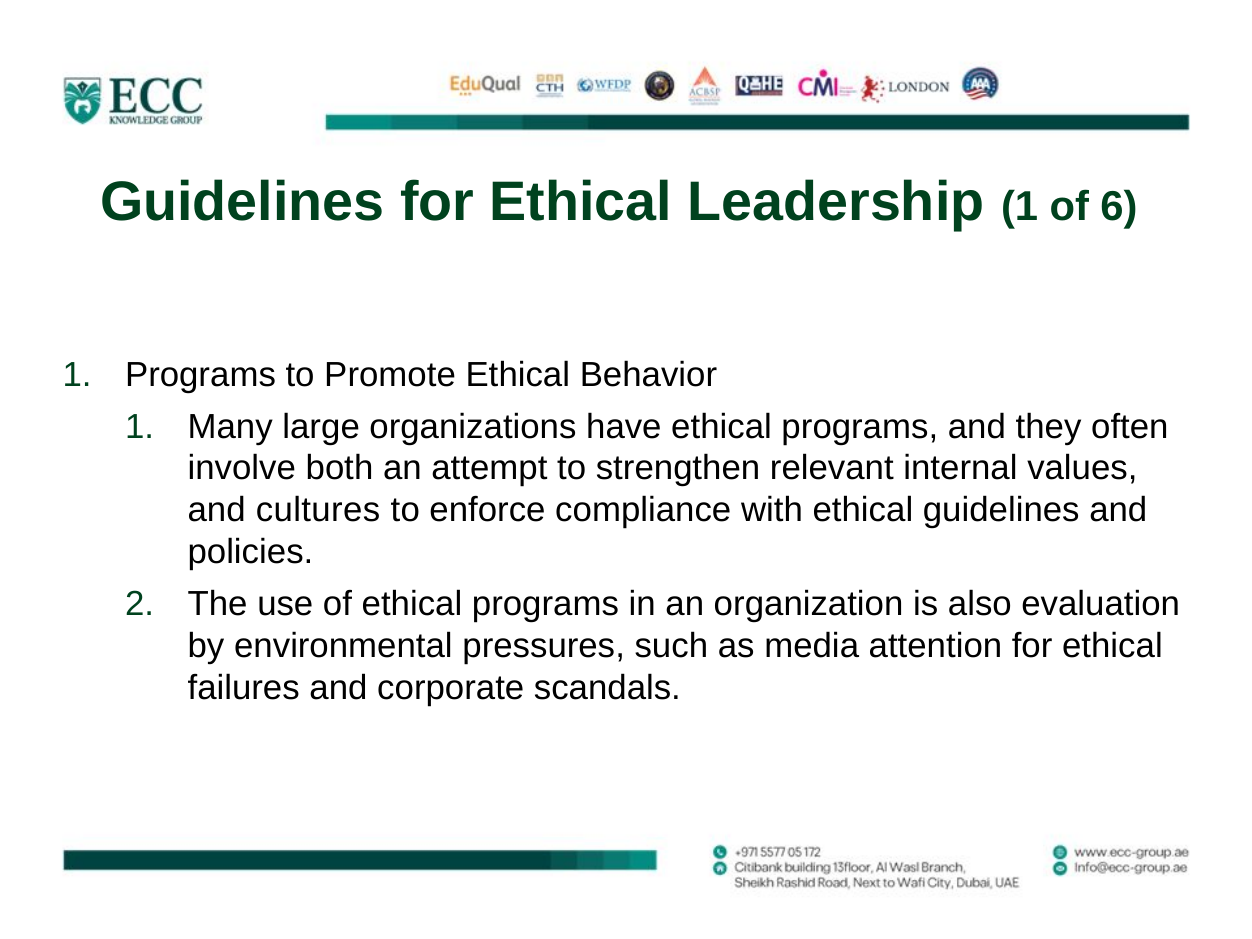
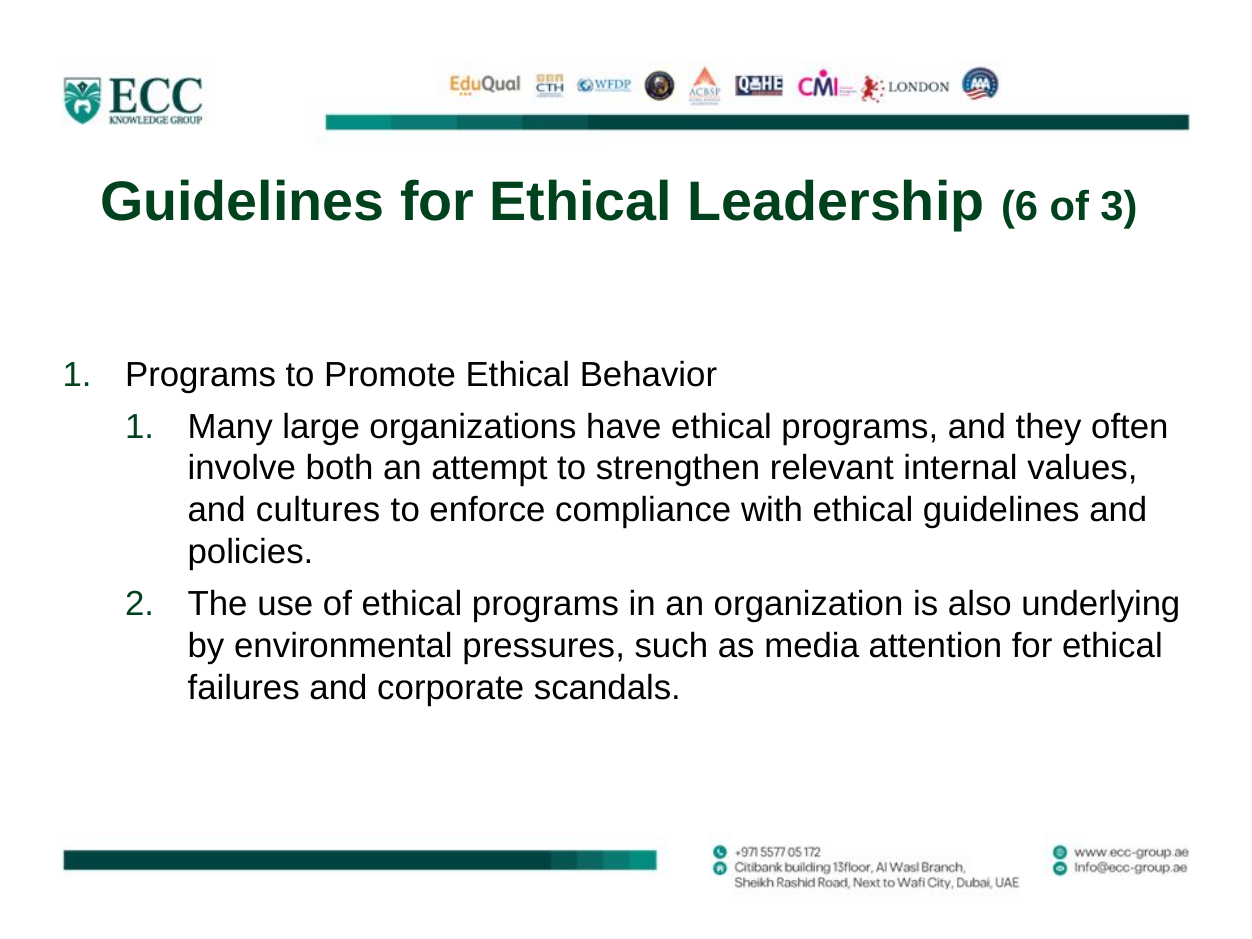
Leadership 1: 1 -> 6
6: 6 -> 3
evaluation: evaluation -> underlying
